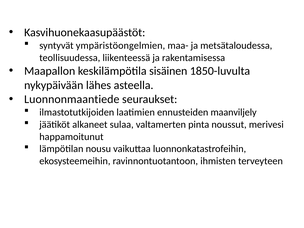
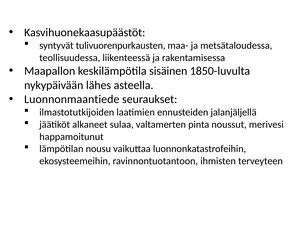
ympäristöongelmien: ympäristöongelmien -> tulivuorenpurkausten
maanviljely: maanviljely -> jalanjäljellä
